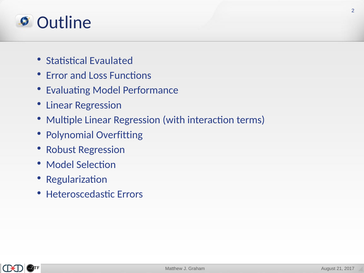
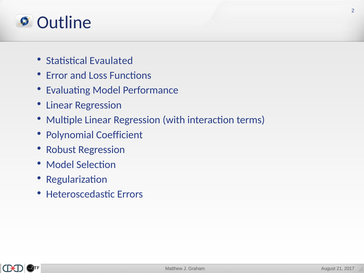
Overfitting: Overfitting -> Coefficient
